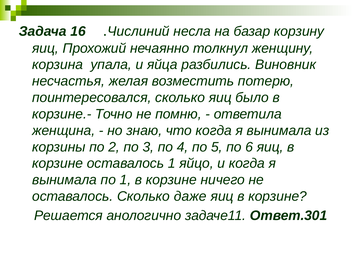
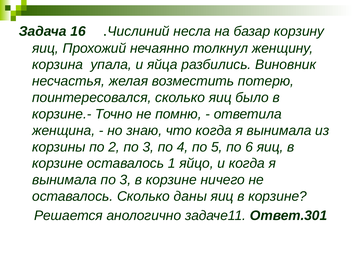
вынимала по 1: 1 -> 3
даже: даже -> даны
